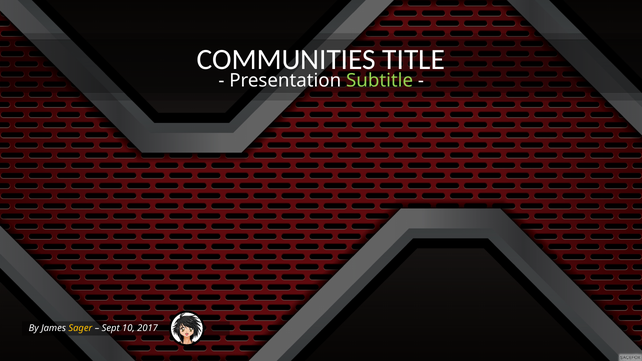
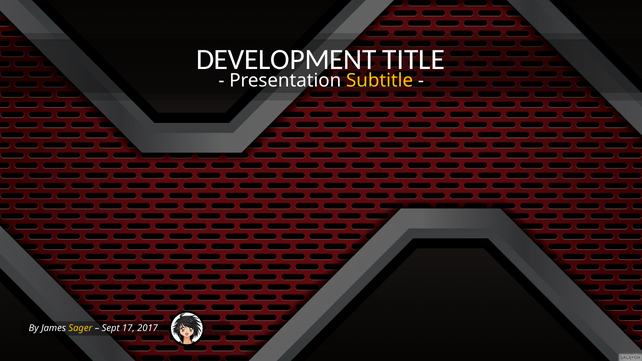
COMMUNITIES: COMMUNITIES -> DEVELOPMENT
Subtitle colour: light green -> yellow
10: 10 -> 17
